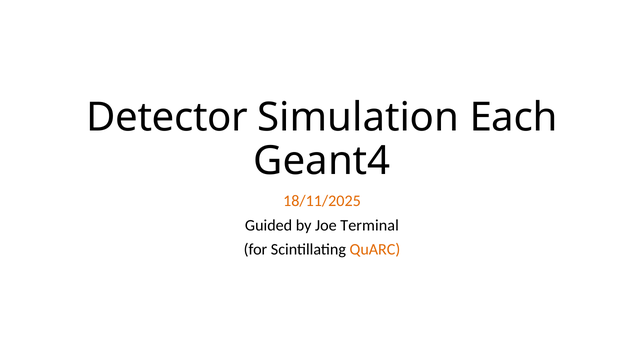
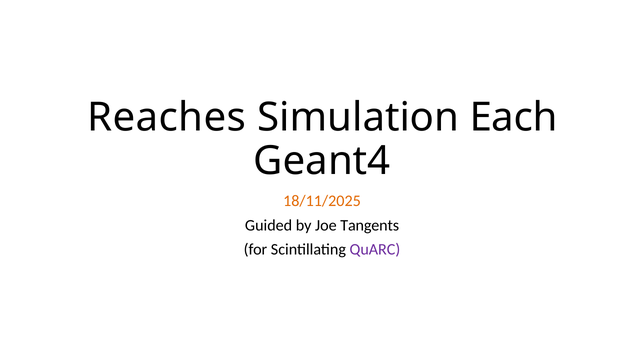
Detector: Detector -> Reaches
Terminal: Terminal -> Tangents
QuARC colour: orange -> purple
